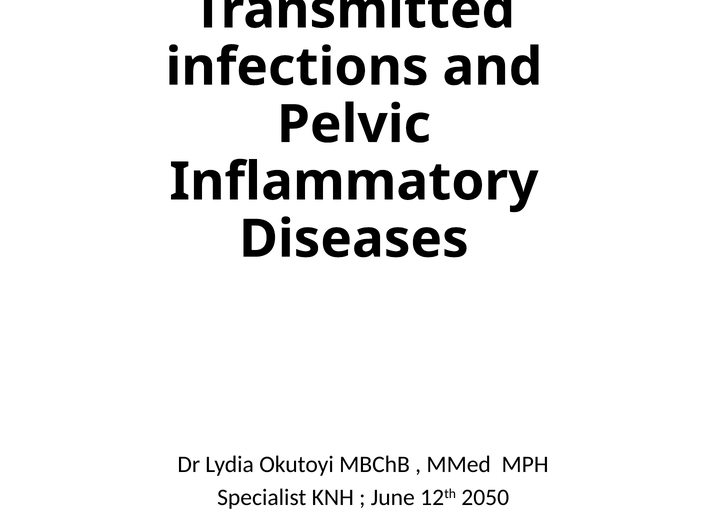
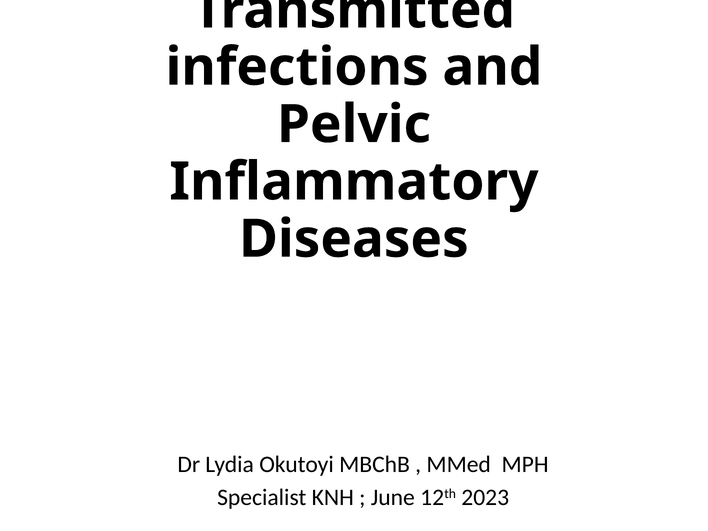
2050: 2050 -> 2023
